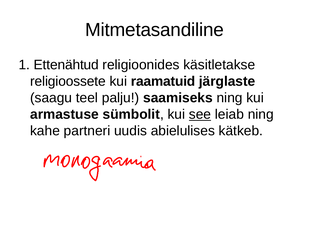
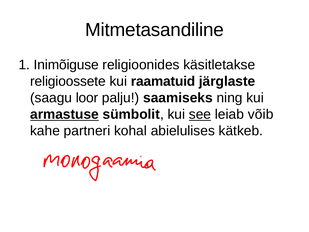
Ettenähtud: Ettenähtud -> Inimõiguse
teel: teel -> loor
armastuse underline: none -> present
leiab ning: ning -> võib
uudis: uudis -> kohal
